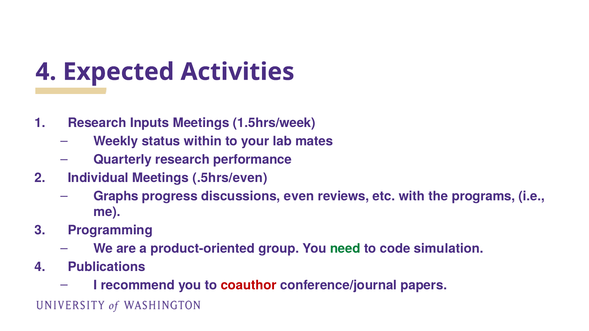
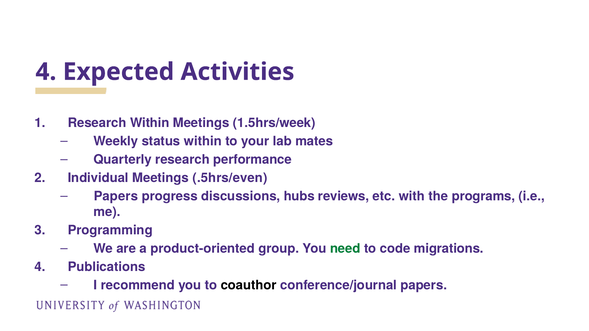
Research Inputs: Inputs -> Within
Graphs at (116, 196): Graphs -> Papers
even: even -> hubs
simulation: simulation -> migrations
coauthor colour: red -> black
